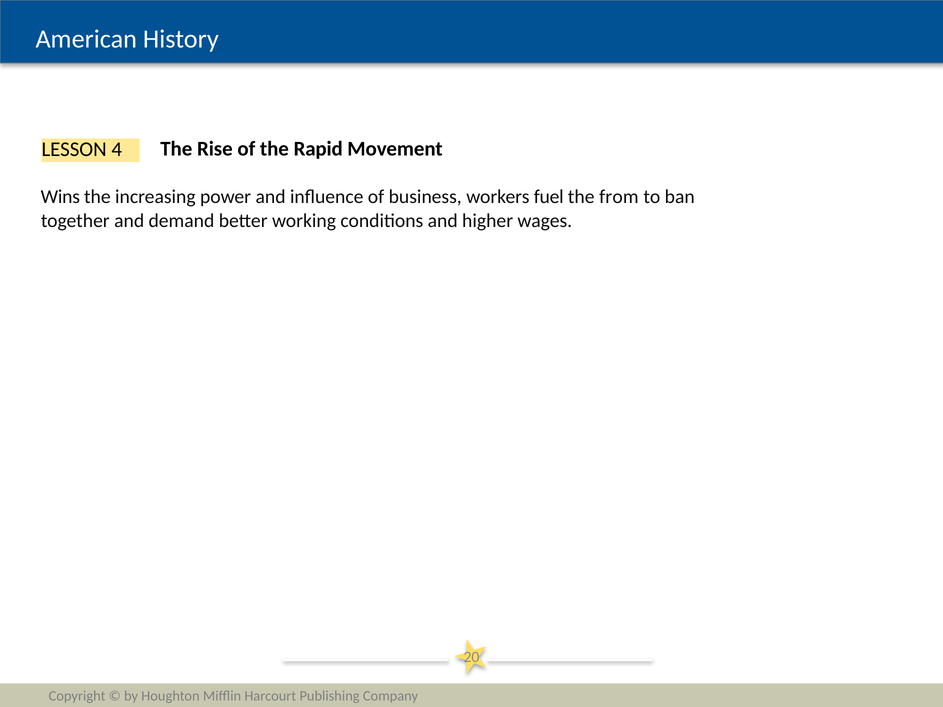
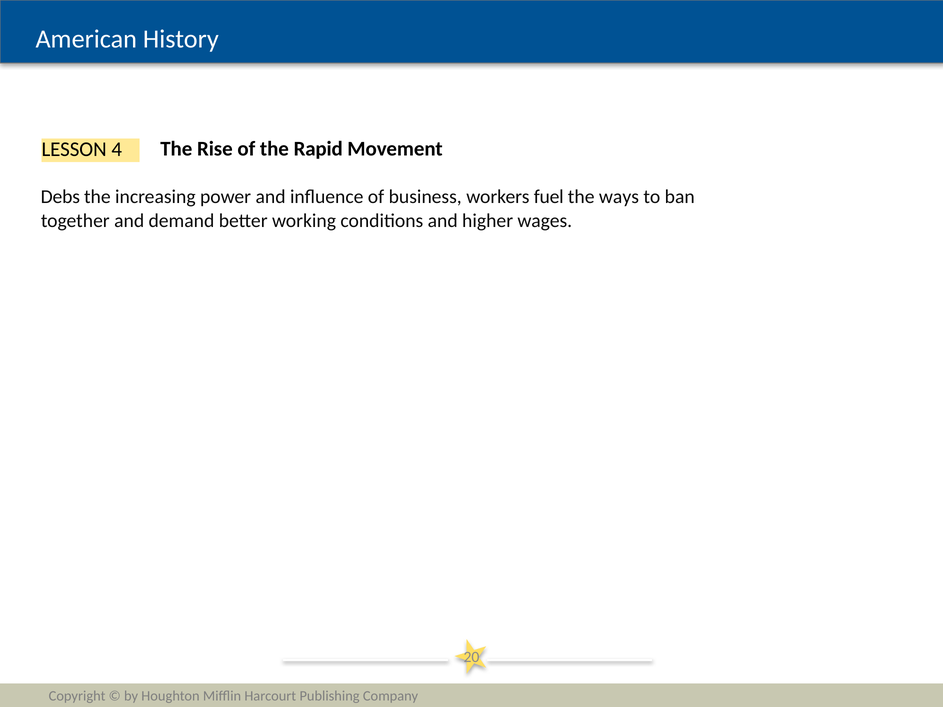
Wins: Wins -> Debs
from: from -> ways
